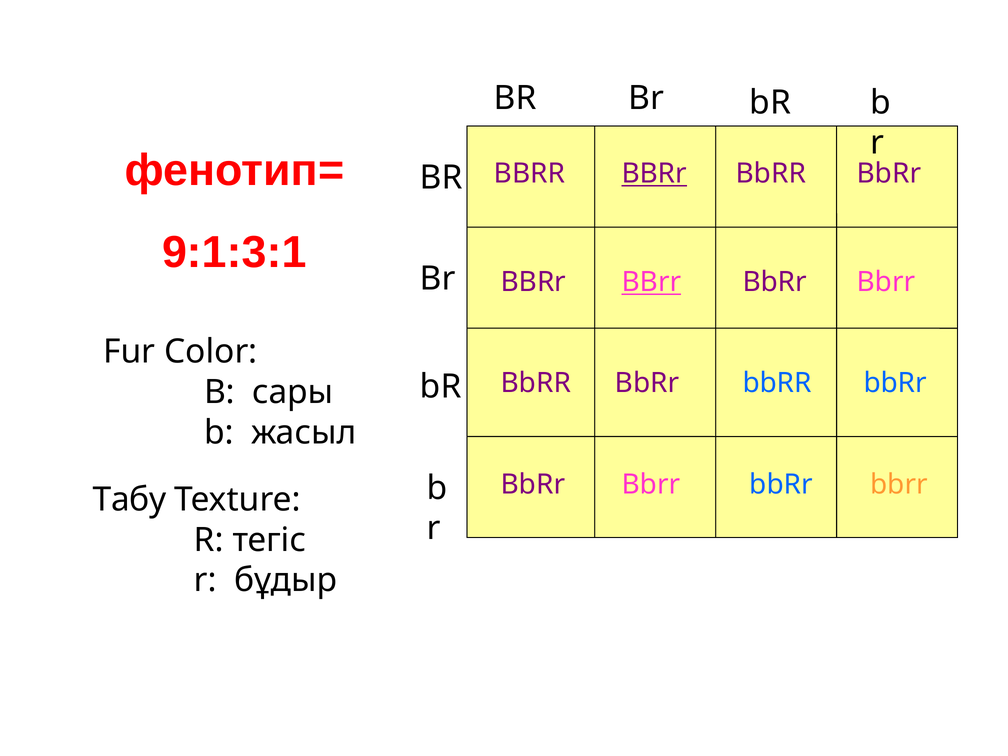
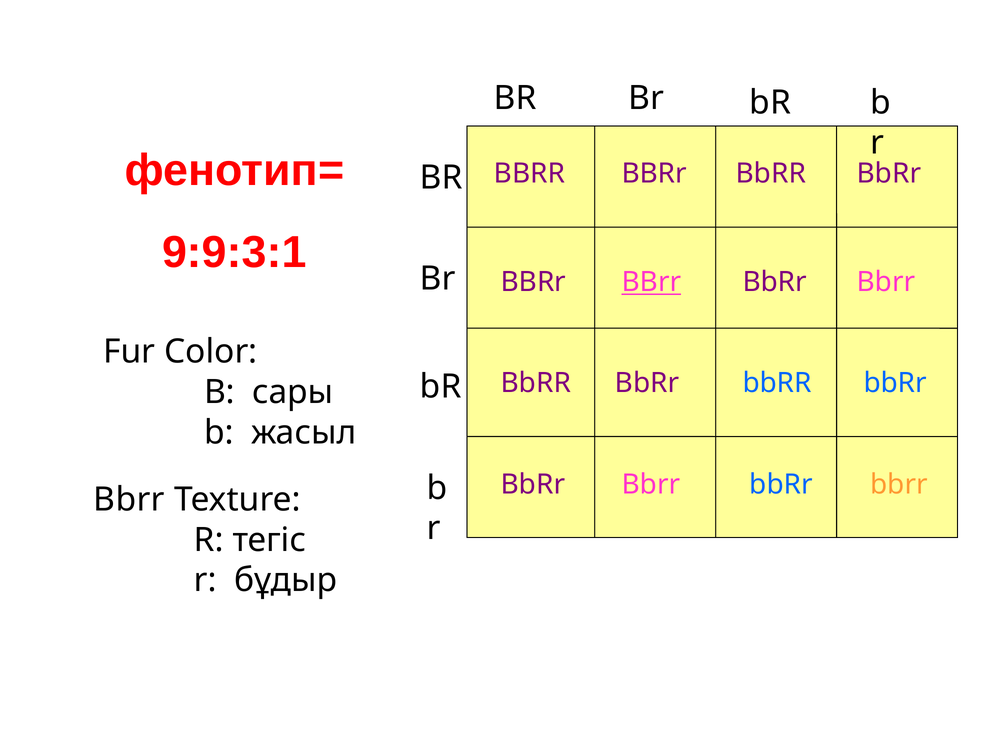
BBRr at (654, 174) underline: present -> none
9:1:3:1: 9:1:3:1 -> 9:9:3:1
Табу at (129, 500): Табу -> Bbrr
